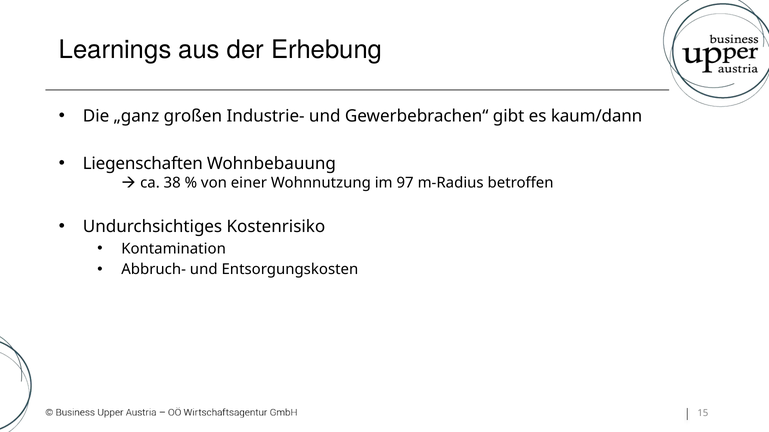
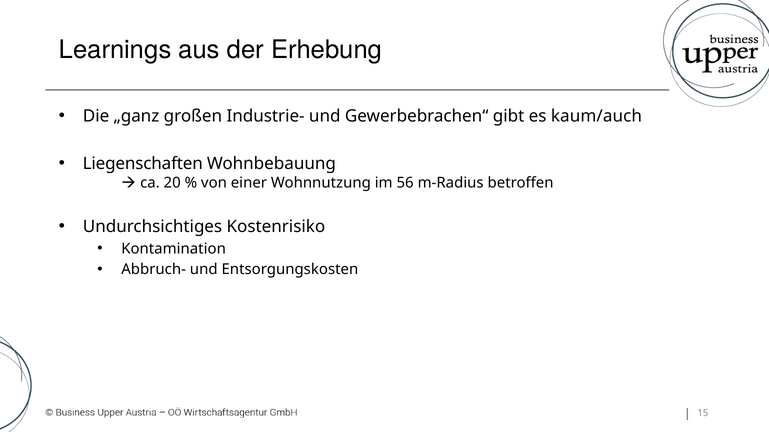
kaum/dann: kaum/dann -> kaum/auch
38: 38 -> 20
97: 97 -> 56
